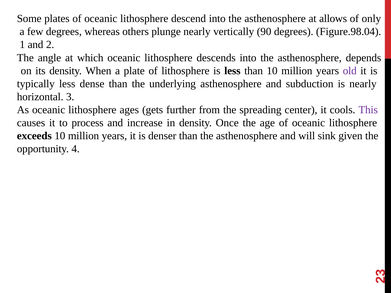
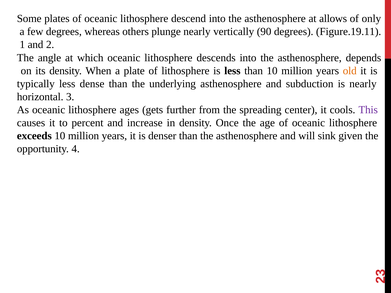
Figure.98.04: Figure.98.04 -> Figure.19.11
old colour: purple -> orange
process: process -> percent
